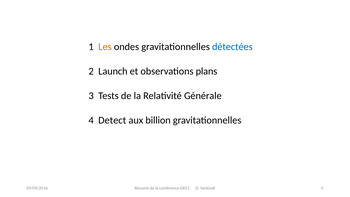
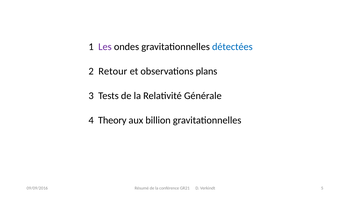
Les colour: orange -> purple
Launch: Launch -> Retour
Detect: Detect -> Theory
